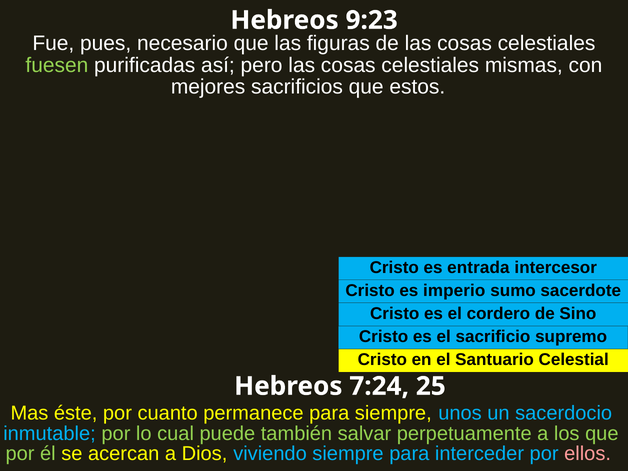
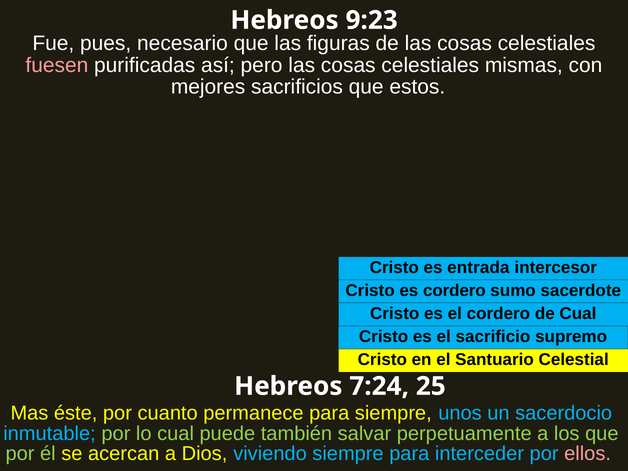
fuesen colour: light green -> pink
es imperio: imperio -> cordero
de Sino: Sino -> Cual
